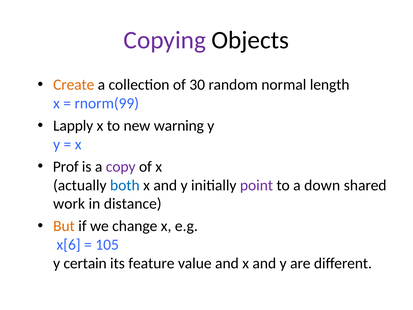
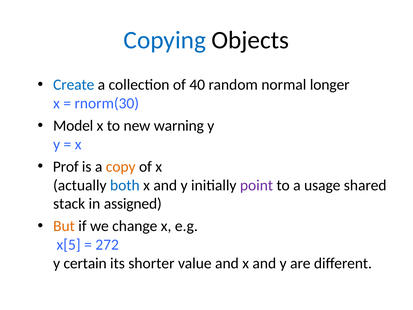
Copying colour: purple -> blue
Create colour: orange -> blue
30: 30 -> 40
length: length -> longer
rnorm(99: rnorm(99 -> rnorm(30
Lapply: Lapply -> Model
copy colour: purple -> orange
down: down -> usage
work: work -> stack
distance: distance -> assigned
x[6: x[6 -> x[5
105: 105 -> 272
feature: feature -> shorter
